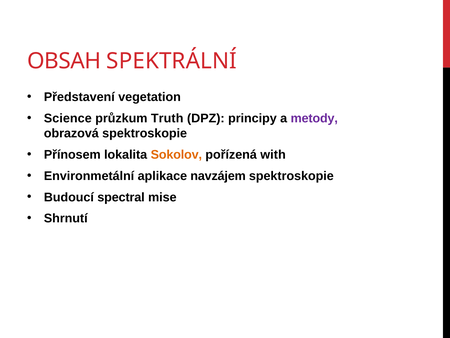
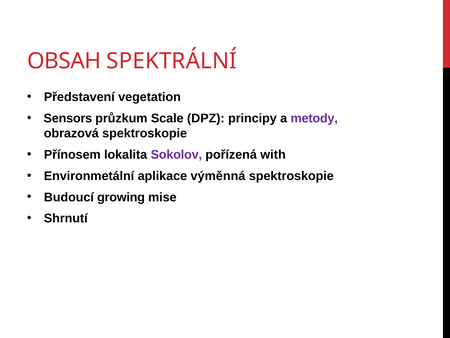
Science: Science -> Sensors
Truth: Truth -> Scale
Sokolov colour: orange -> purple
navzájem: navzájem -> výměnná
spectral: spectral -> growing
